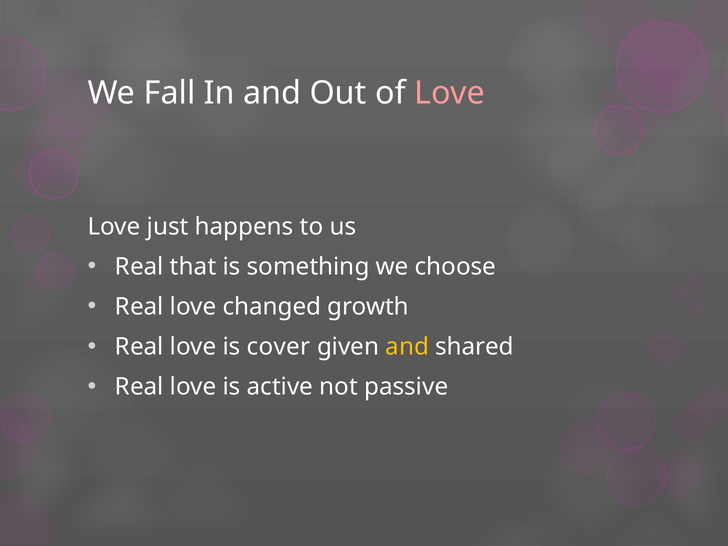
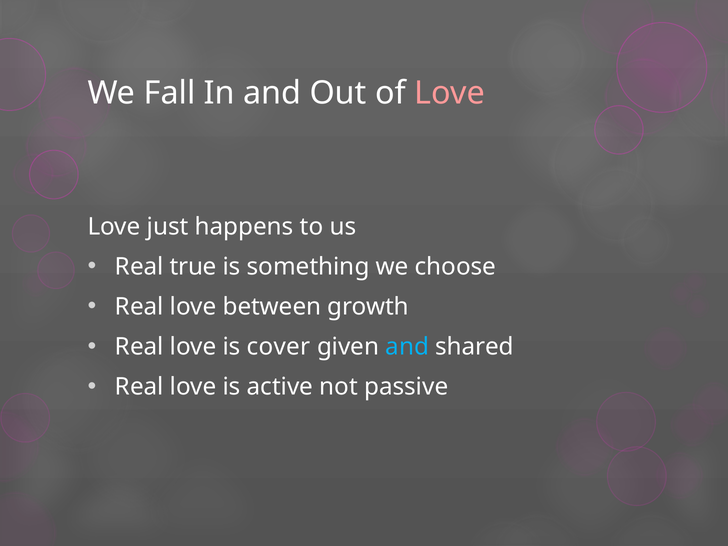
that: that -> true
changed: changed -> between
and at (407, 347) colour: yellow -> light blue
